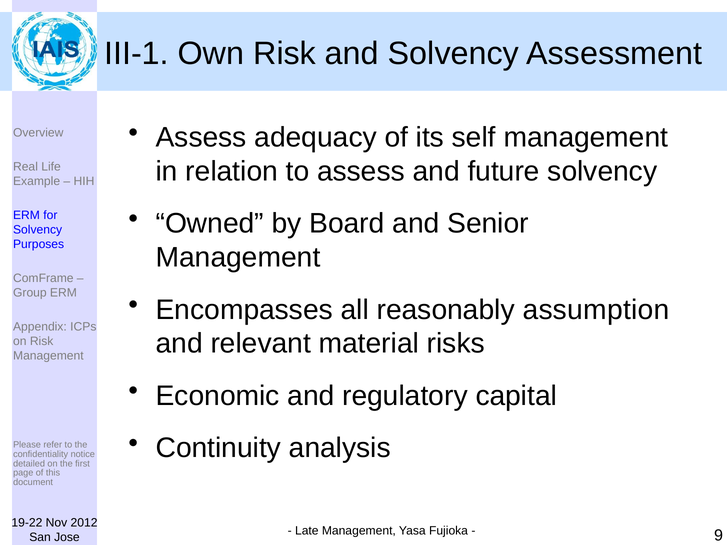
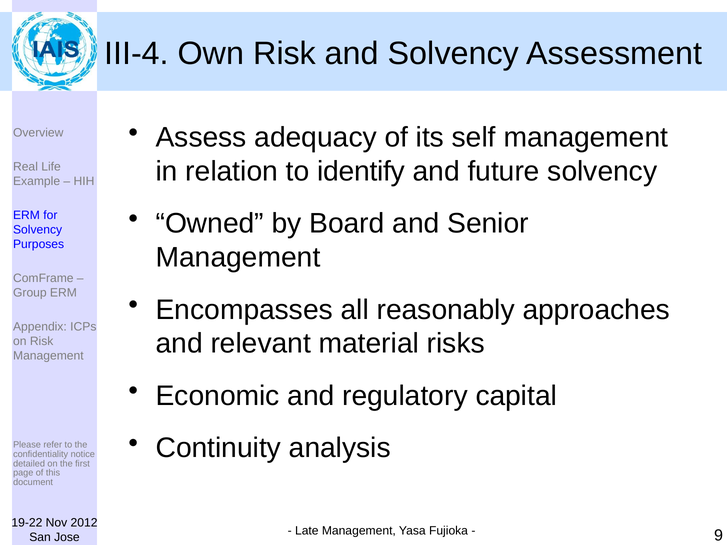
III-1: III-1 -> III-4
to assess: assess -> identify
assumption: assumption -> approaches
